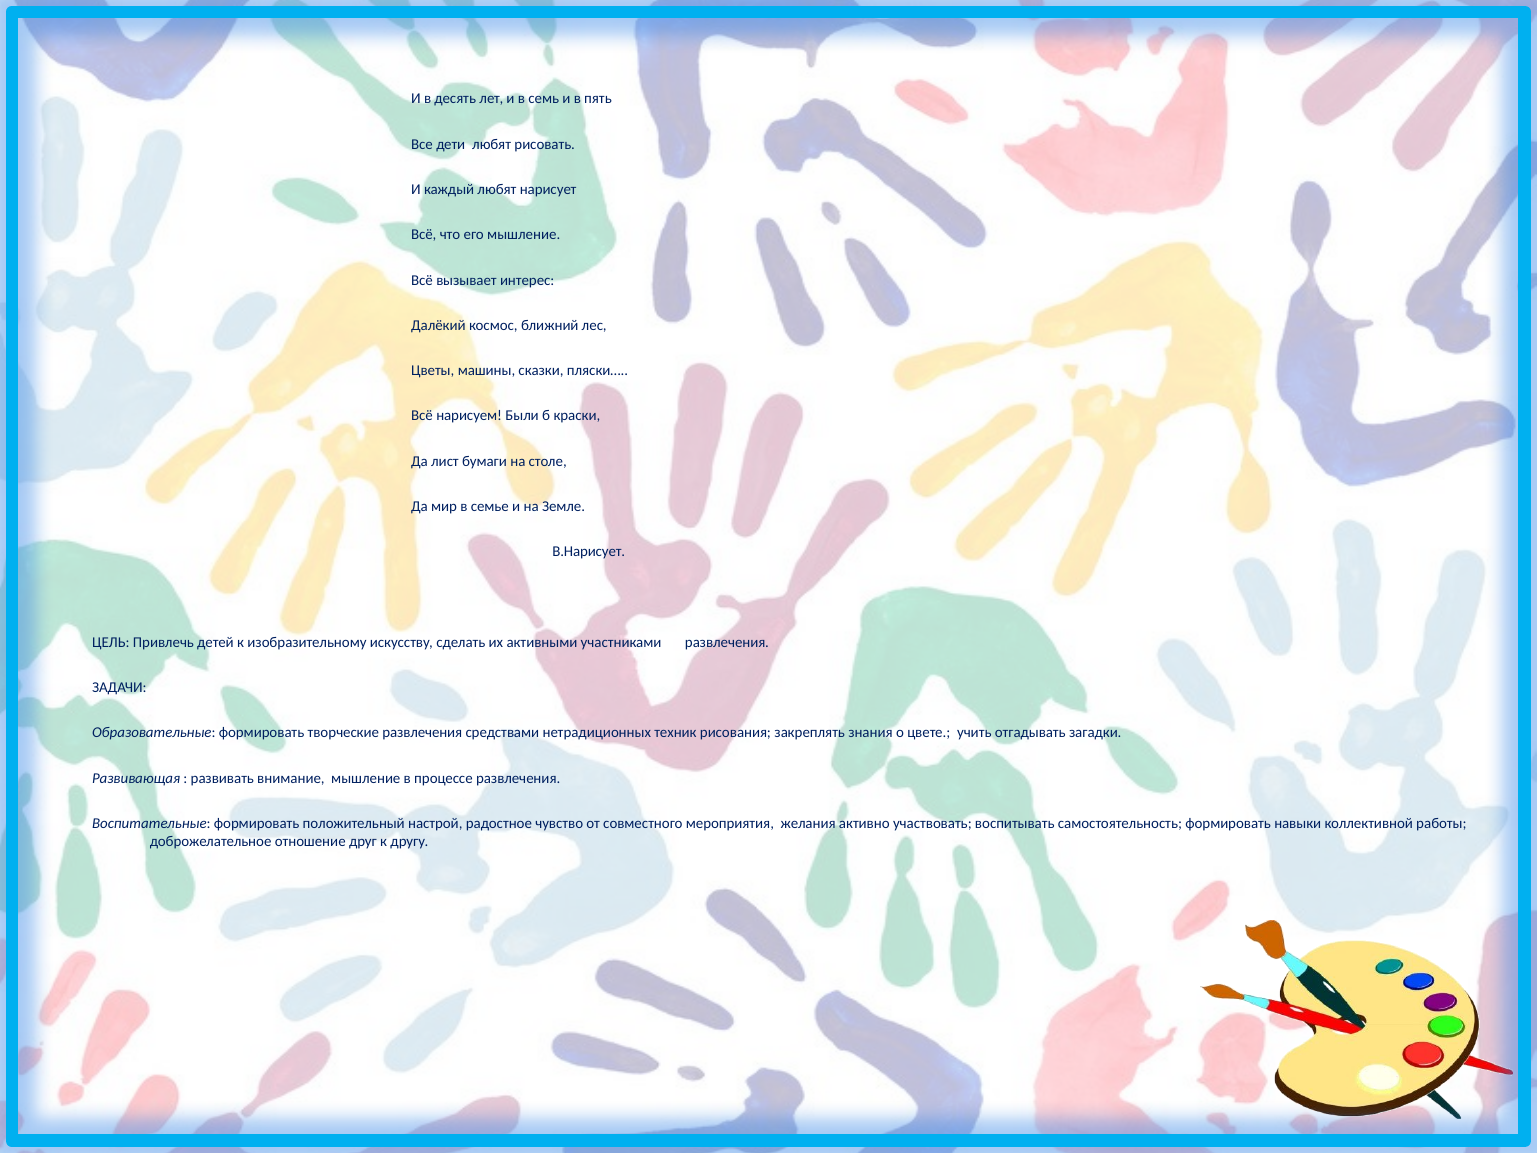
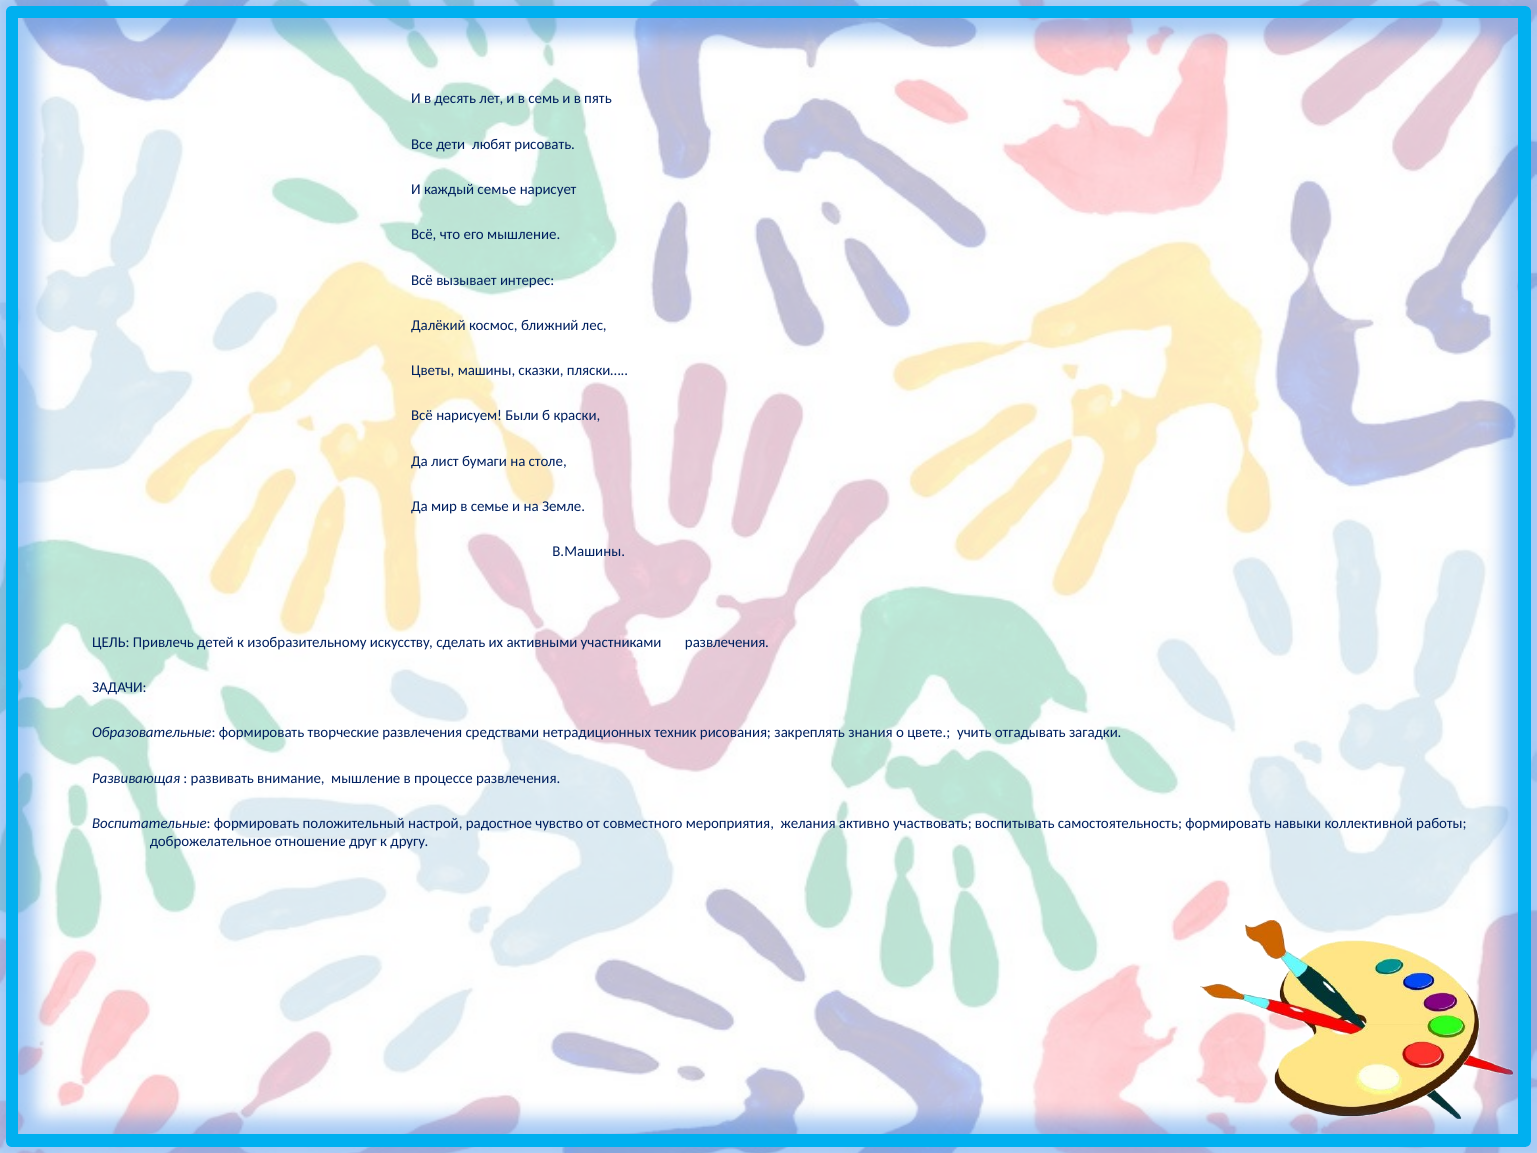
каждый любят: любят -> семье
В.Нарисует: В.Нарисует -> В.Машины
